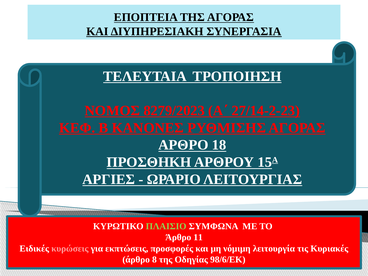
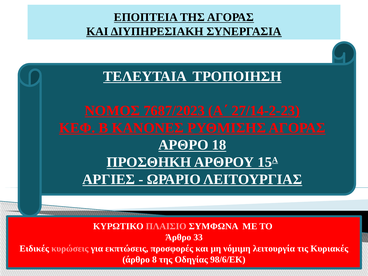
8279/2023: 8279/2023 -> 7687/2023
ΠΛΑΙΣΙΟ colour: light green -> pink
11: 11 -> 33
